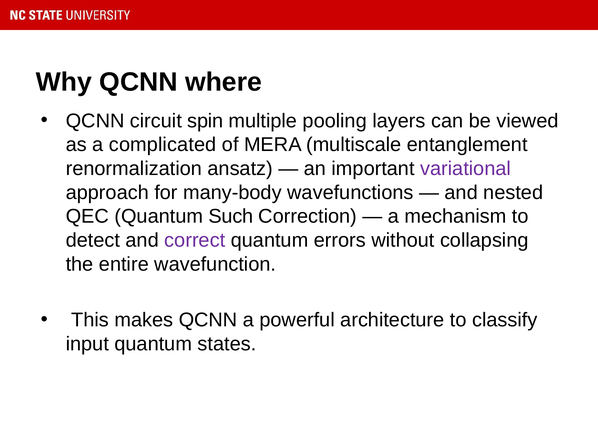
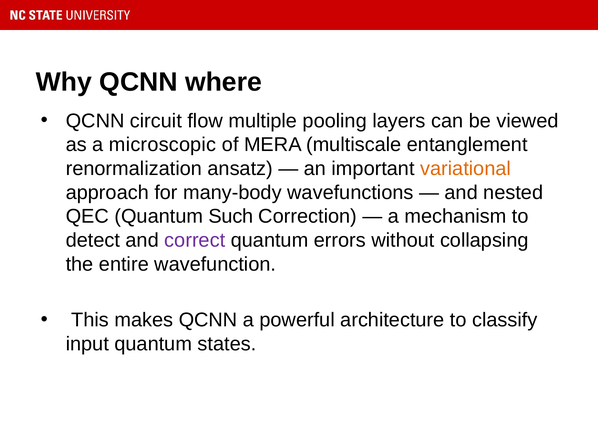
spin: spin -> flow
complicated: complicated -> microscopic
variational colour: purple -> orange
